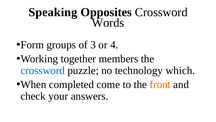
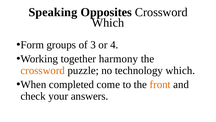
Words at (108, 23): Words -> Which
members: members -> harmony
crossword at (43, 70) colour: blue -> orange
